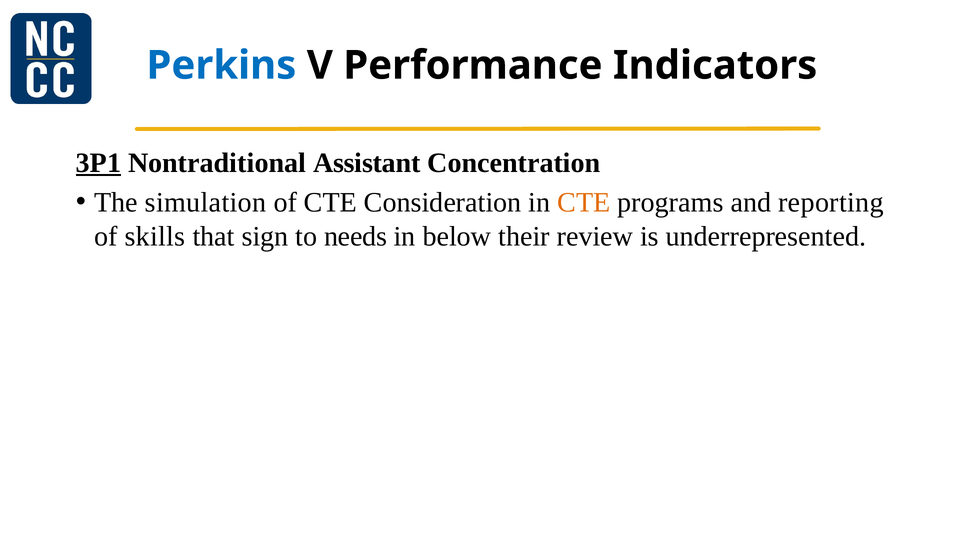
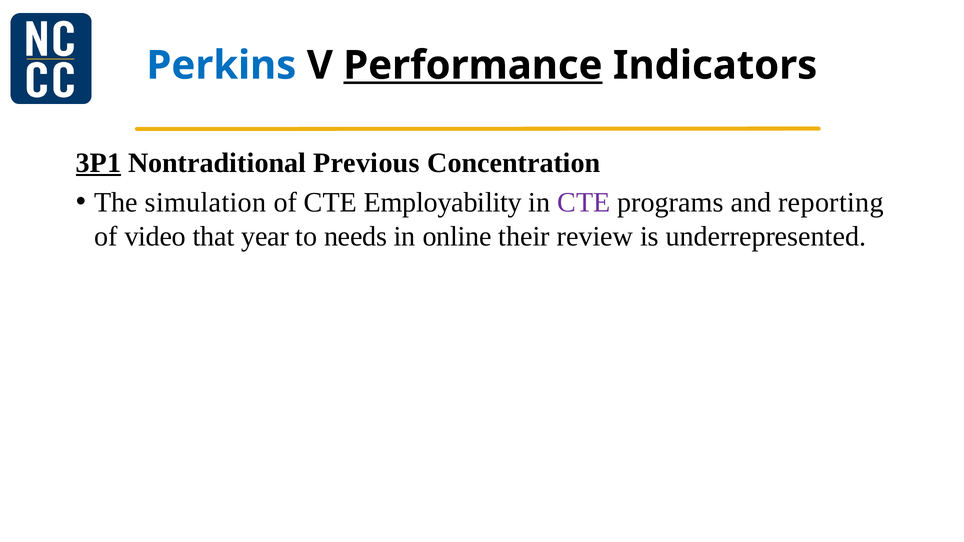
Performance underline: none -> present
Assistant: Assistant -> Previous
Consideration: Consideration -> Employability
CTE at (584, 203) colour: orange -> purple
skills: skills -> video
sign: sign -> year
below: below -> online
